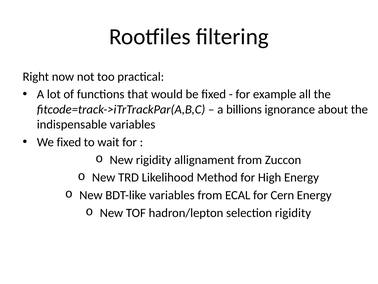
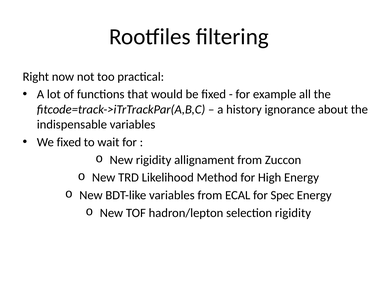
billions: billions -> history
Cern: Cern -> Spec
